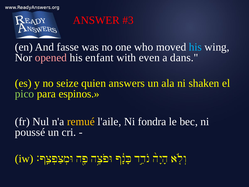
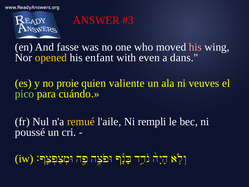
his at (195, 47) colour: light blue -> pink
opened colour: pink -> yellow
seize: seize -> proie
answers: answers -> valiente
shaken: shaken -> veuves
espinos: espinos -> cuándo
fondra: fondra -> rempli
